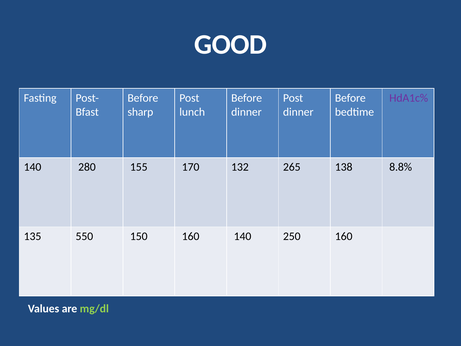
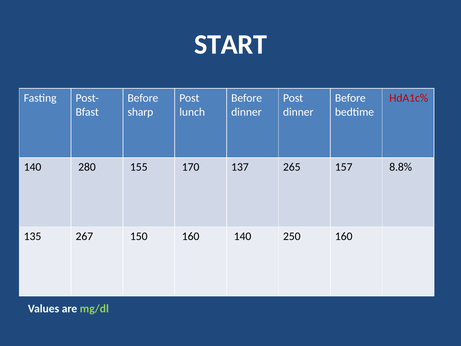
GOOD: GOOD -> START
HdA1c% colour: purple -> red
132: 132 -> 137
138: 138 -> 157
550: 550 -> 267
